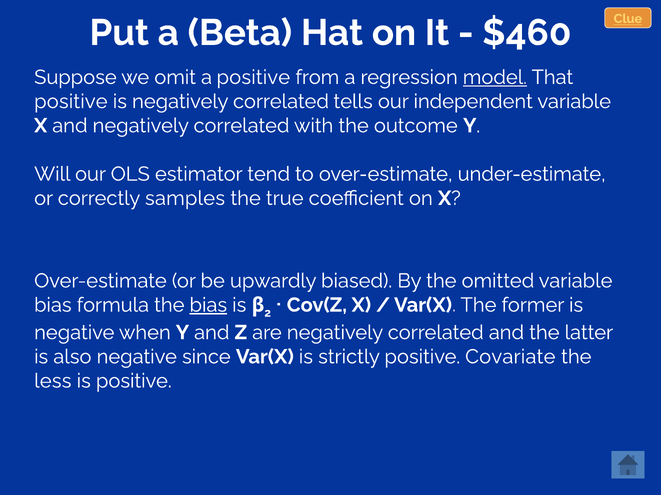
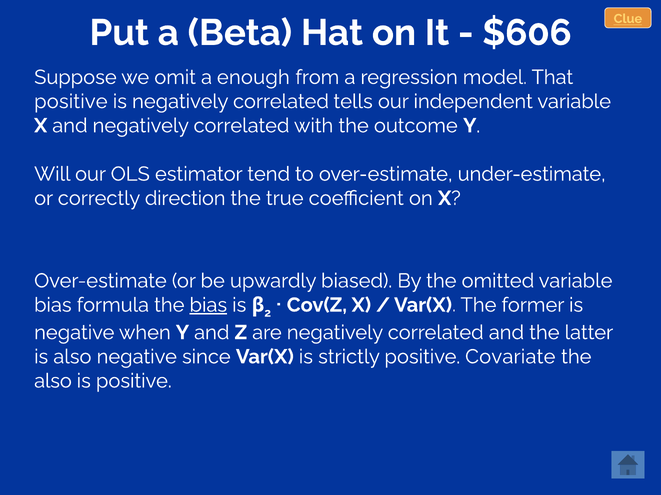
$460: $460 -> $606
a positive: positive -> enough
model underline: present -> none
samples: samples -> direction
less at (53, 381): less -> also
